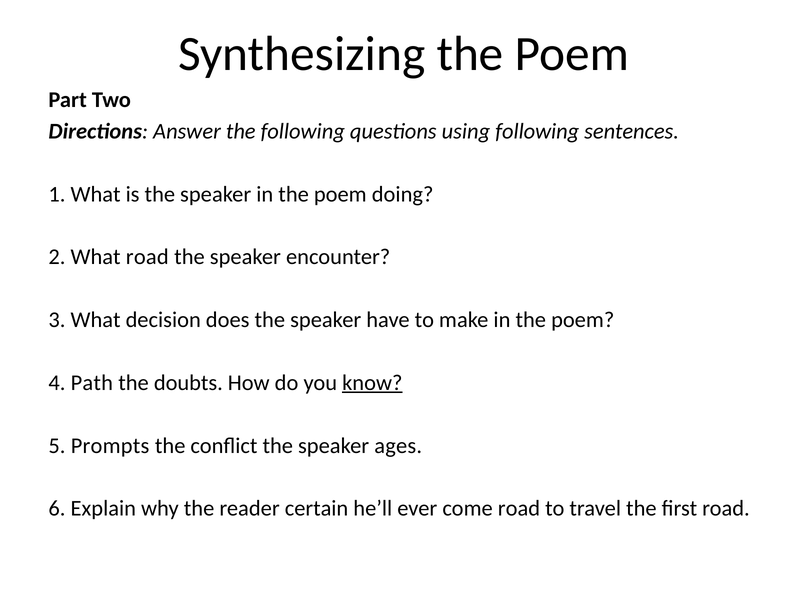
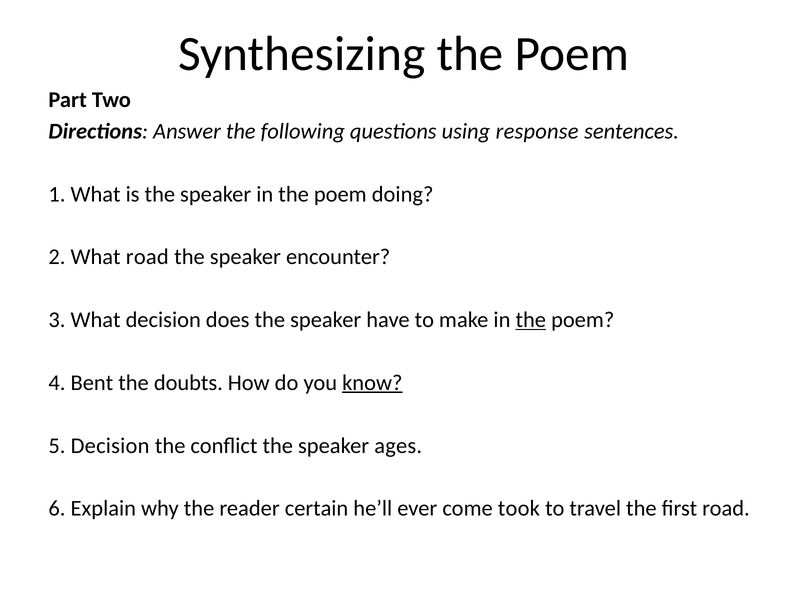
using following: following -> response
the at (531, 320) underline: none -> present
Path: Path -> Bent
5 Prompts: Prompts -> Decision
come road: road -> took
